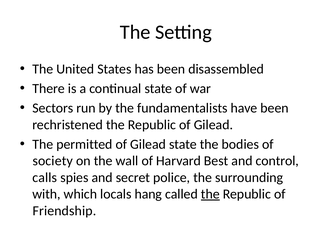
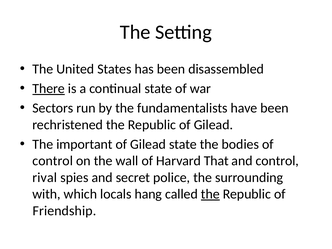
There underline: none -> present
permitted: permitted -> important
society at (53, 161): society -> control
Best: Best -> That
calls: calls -> rival
